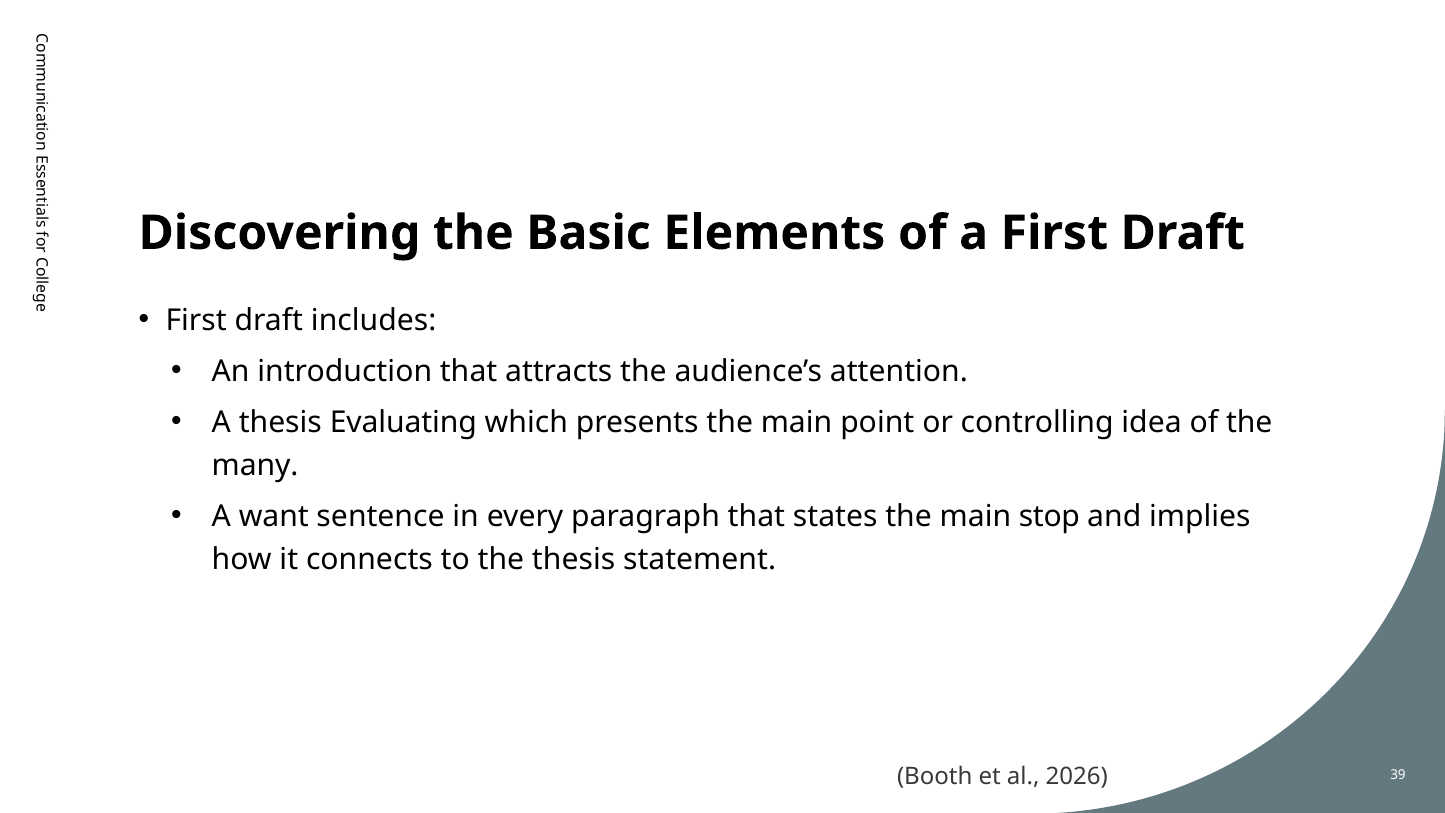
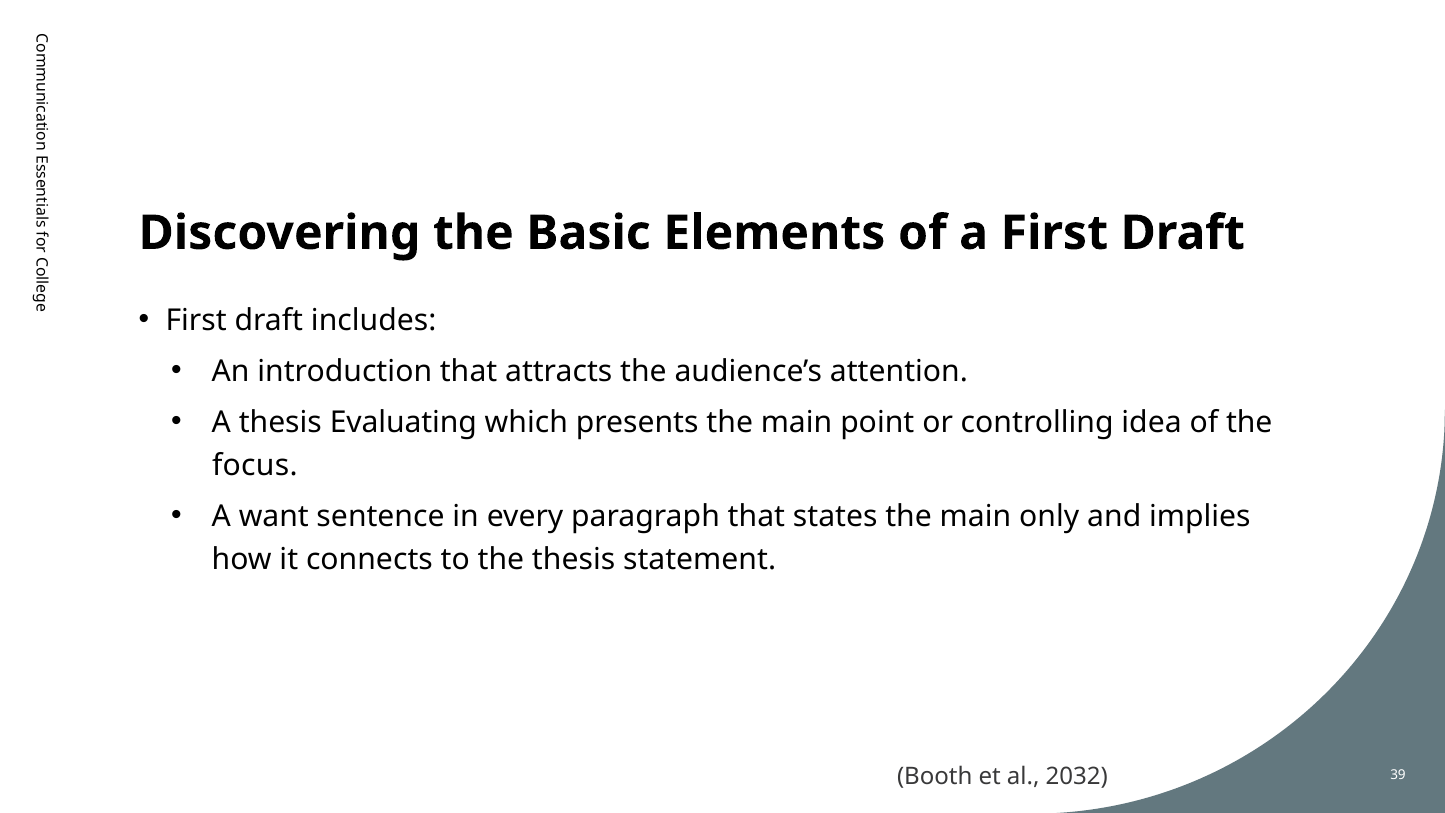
many: many -> focus
stop: stop -> only
2026: 2026 -> 2032
